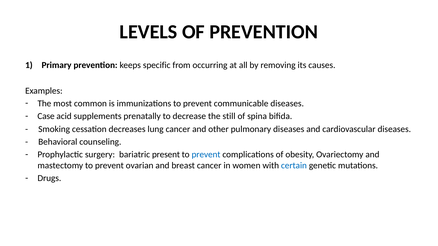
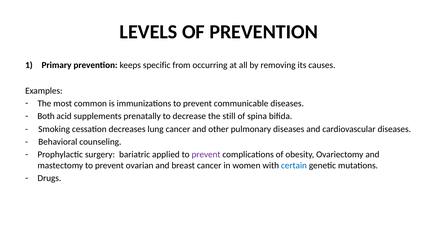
Case: Case -> Both
present: present -> applied
prevent at (206, 155) colour: blue -> purple
